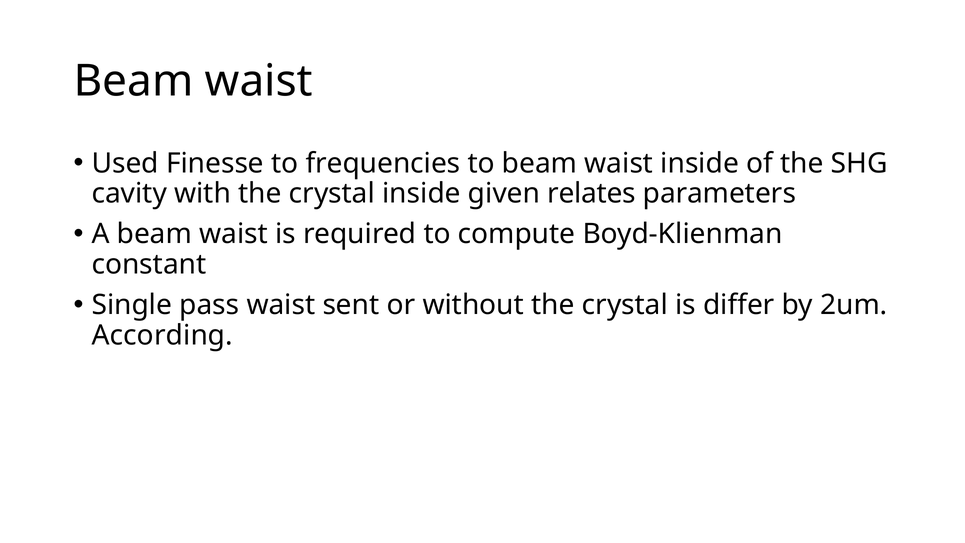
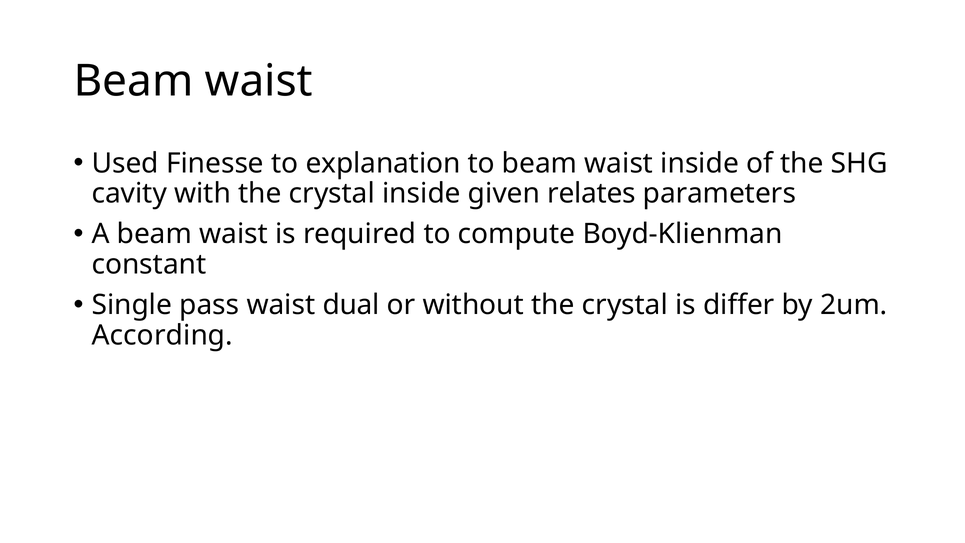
frequencies: frequencies -> explanation
sent: sent -> dual
